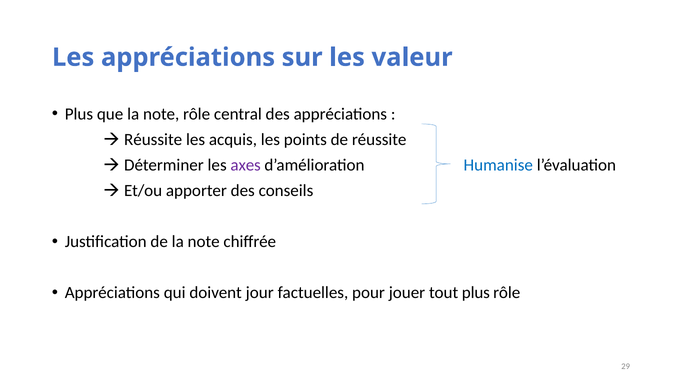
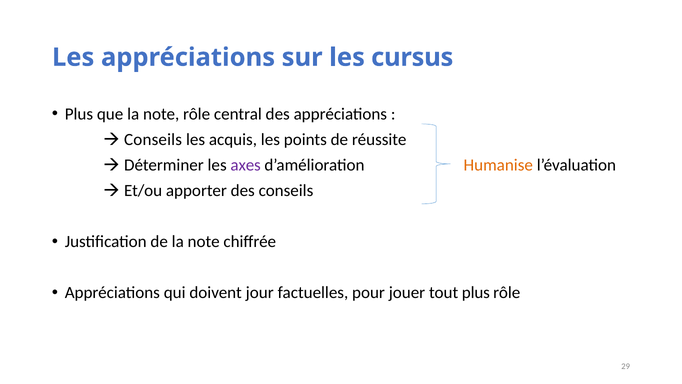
valeur: valeur -> cursus
Réussite at (153, 139): Réussite -> Conseils
Humanise colour: blue -> orange
